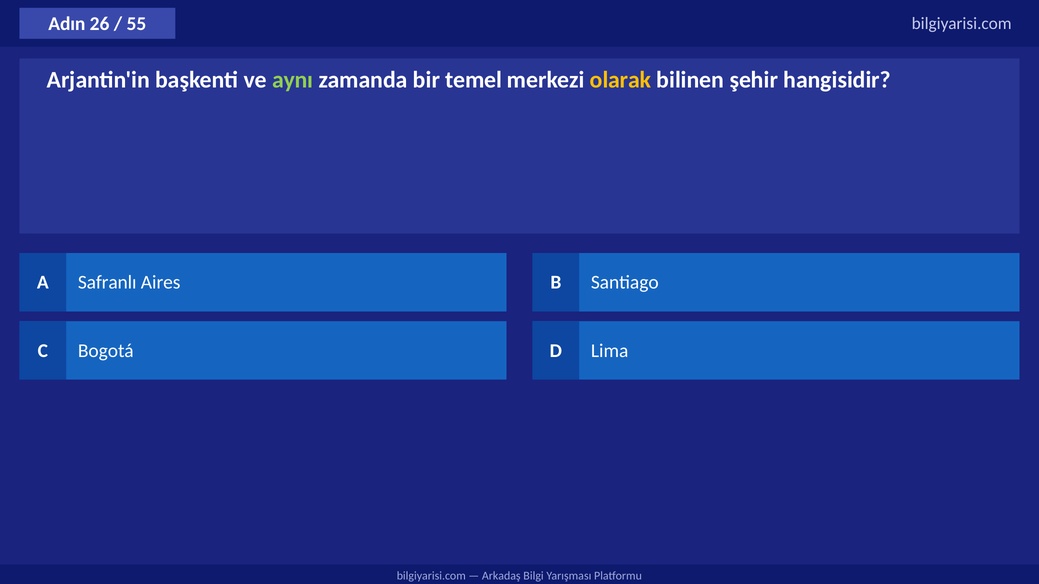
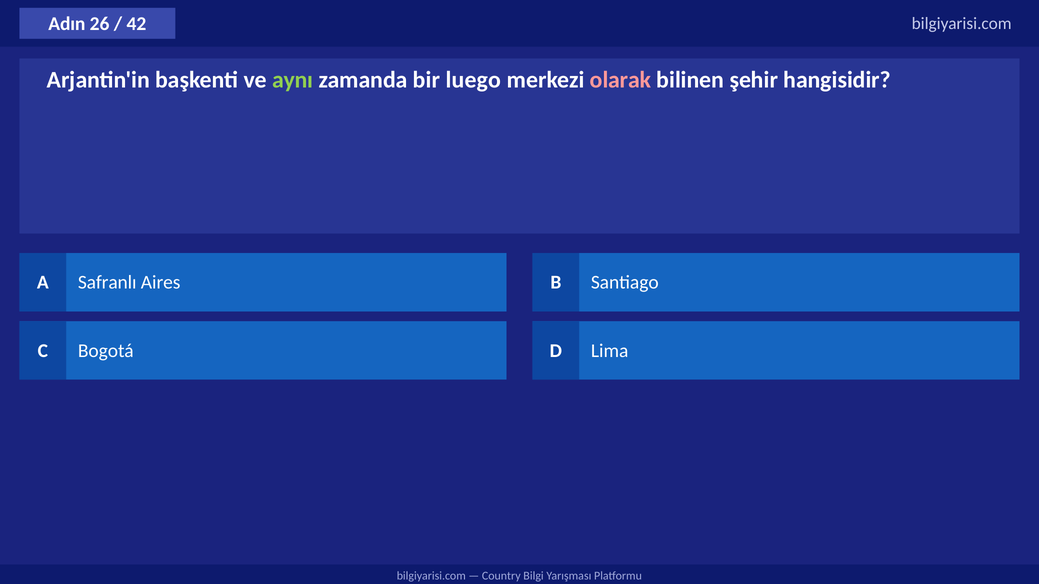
55: 55 -> 42
temel: temel -> luego
olarak colour: yellow -> pink
Arkadaş: Arkadaş -> Country
